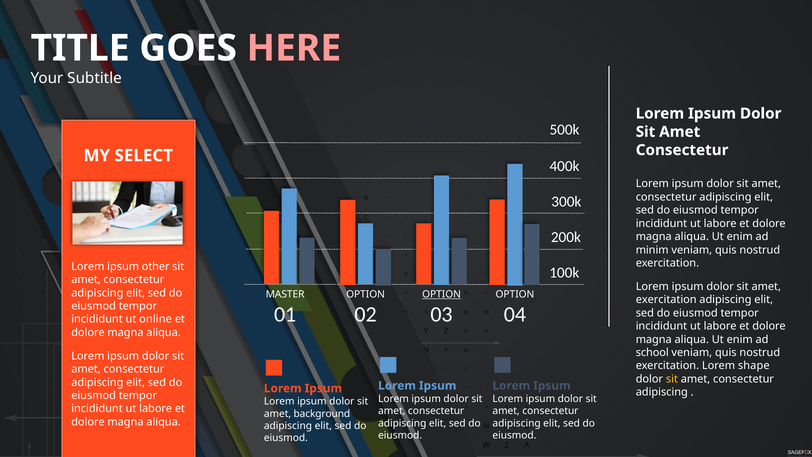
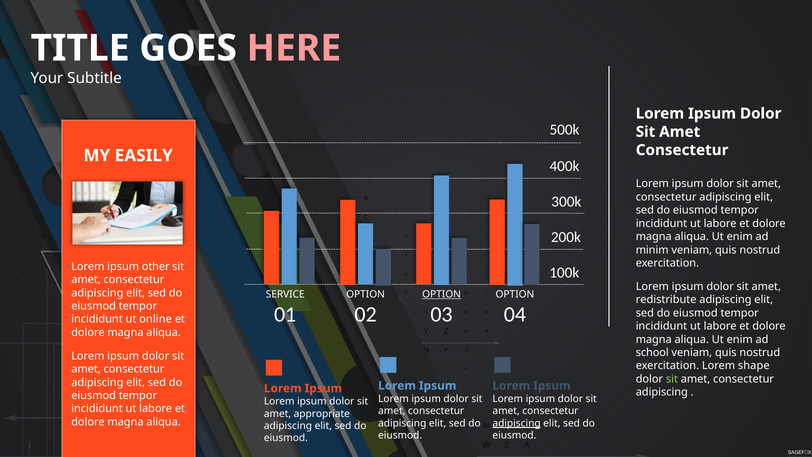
SELECT: SELECT -> EASILY
MASTER: MASTER -> SERVICE
exercitation at (666, 300): exercitation -> redistribute
sit at (672, 379) colour: yellow -> light green
background: background -> appropriate
adipiscing at (517, 423) underline: none -> present
